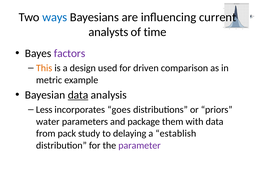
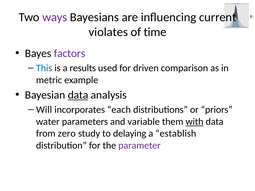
ways colour: blue -> purple
analysts: analysts -> violates
This colour: orange -> blue
design: design -> results
Less: Less -> Will
goes: goes -> each
package: package -> variable
with underline: none -> present
pack: pack -> zero
